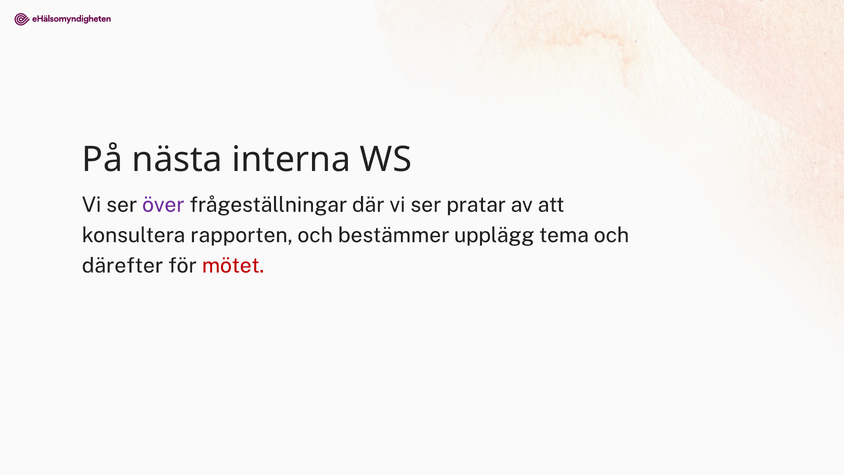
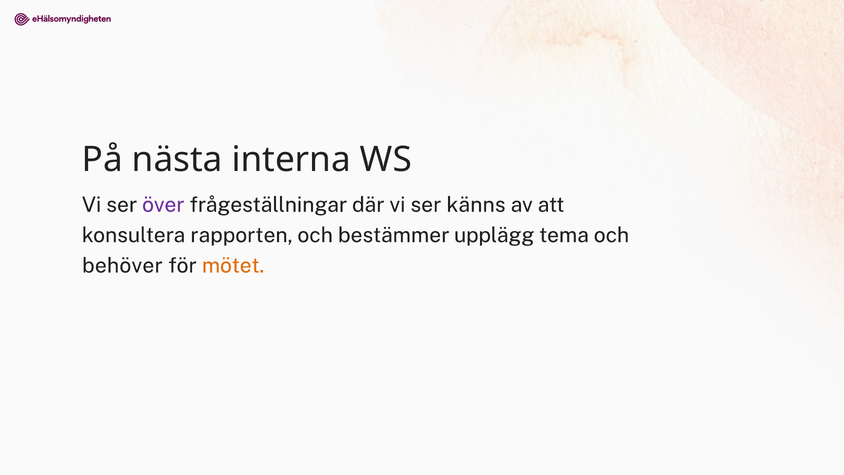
pratar: pratar -> känns
därefter: därefter -> behöver
mötet colour: red -> orange
